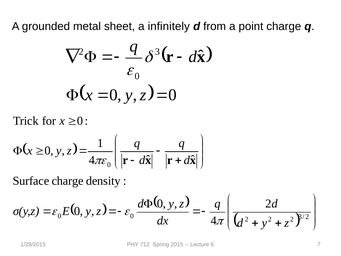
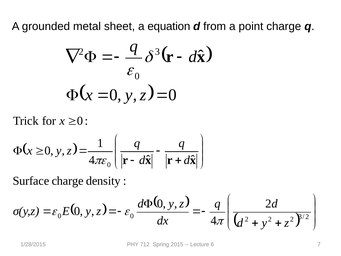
infinitely: infinitely -> equation
